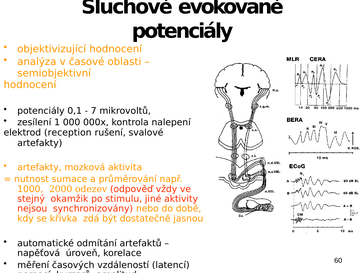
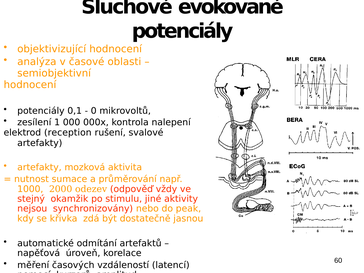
7: 7 -> 0
době: době -> peak
